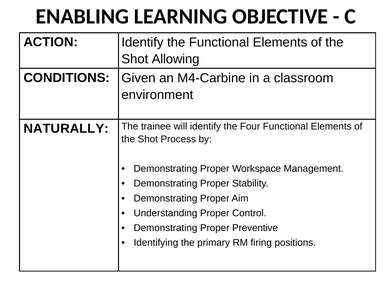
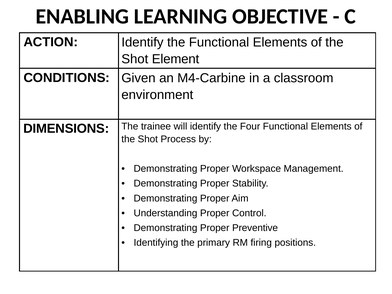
Allowing: Allowing -> Element
NATURALLY: NATURALLY -> DIMENSIONS
